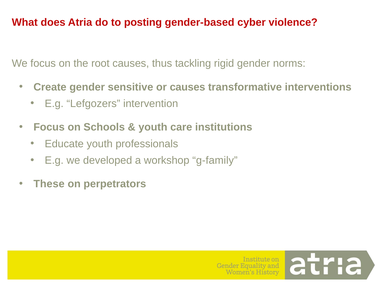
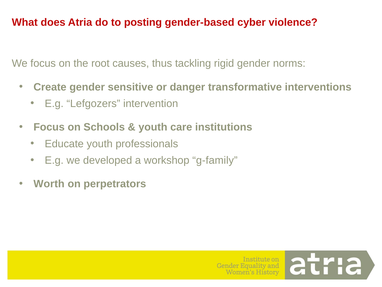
or causes: causes -> danger
These: These -> Worth
